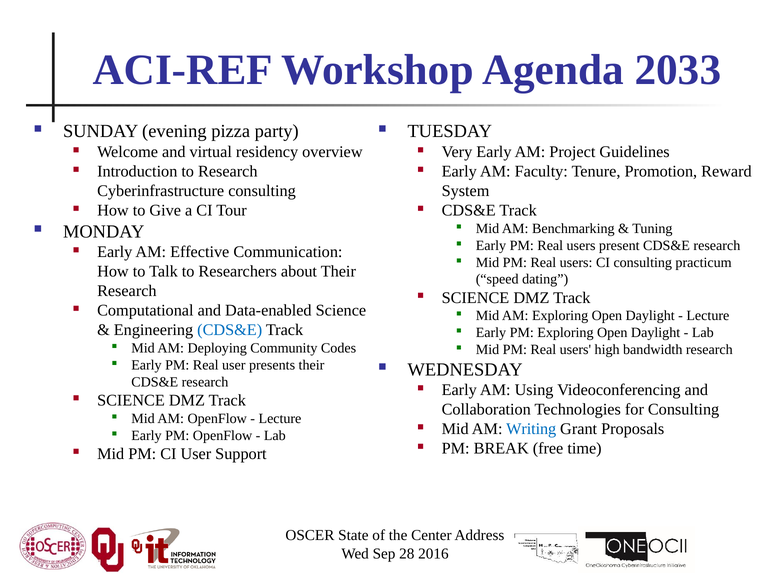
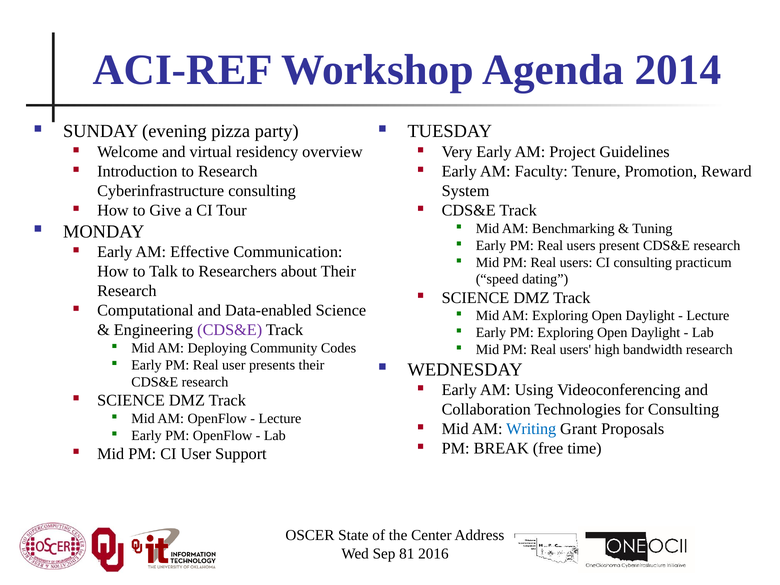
2033: 2033 -> 2014
CDS&E at (230, 330) colour: blue -> purple
28: 28 -> 81
